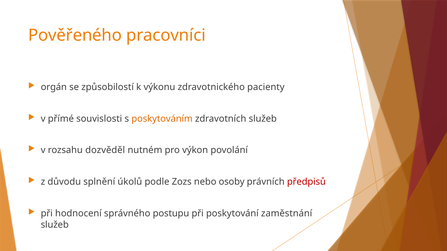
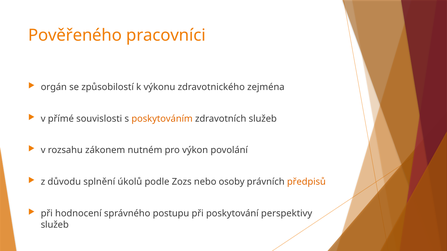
pacienty: pacienty -> zejména
dozvěděl: dozvěděl -> zákonem
předpisů colour: red -> orange
zaměstnání: zaměstnání -> perspektivy
